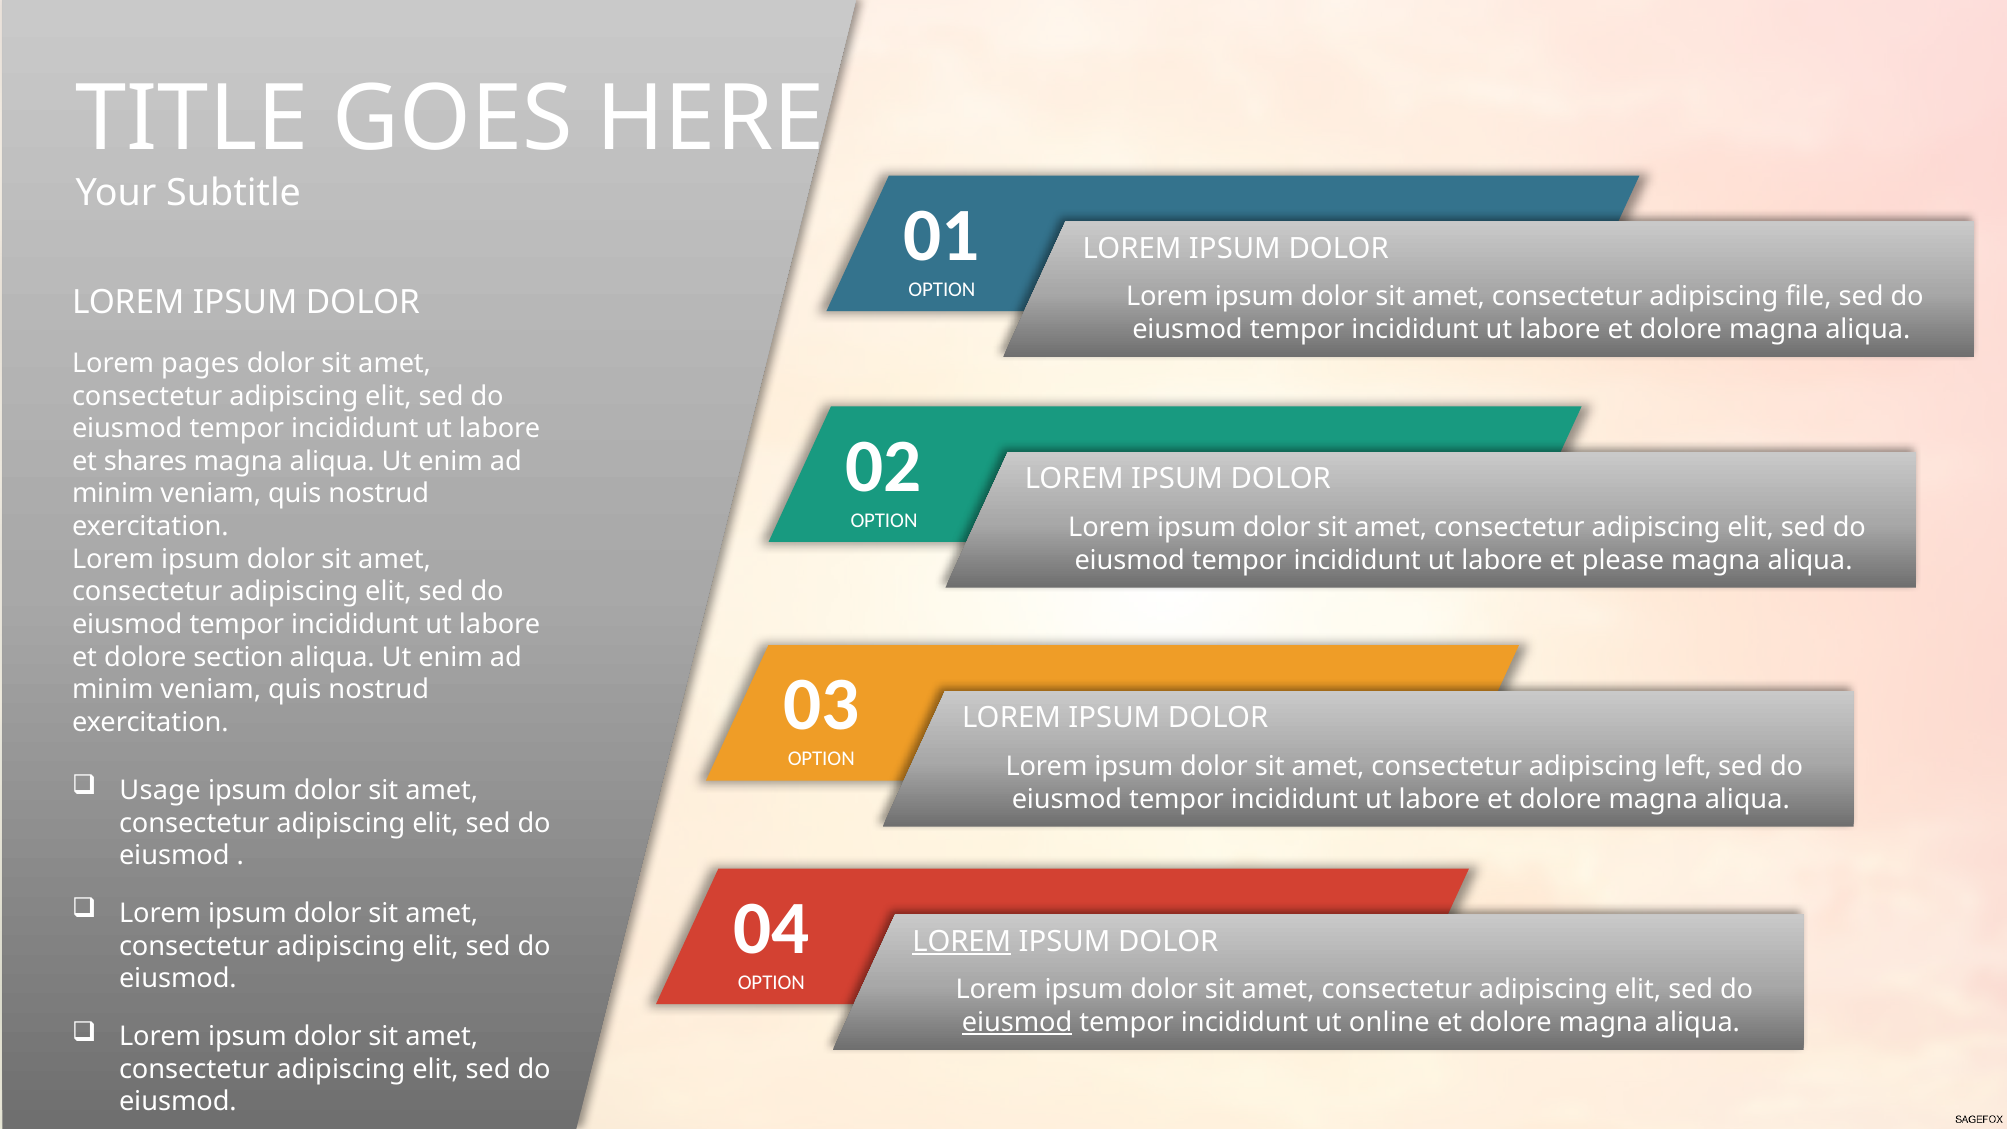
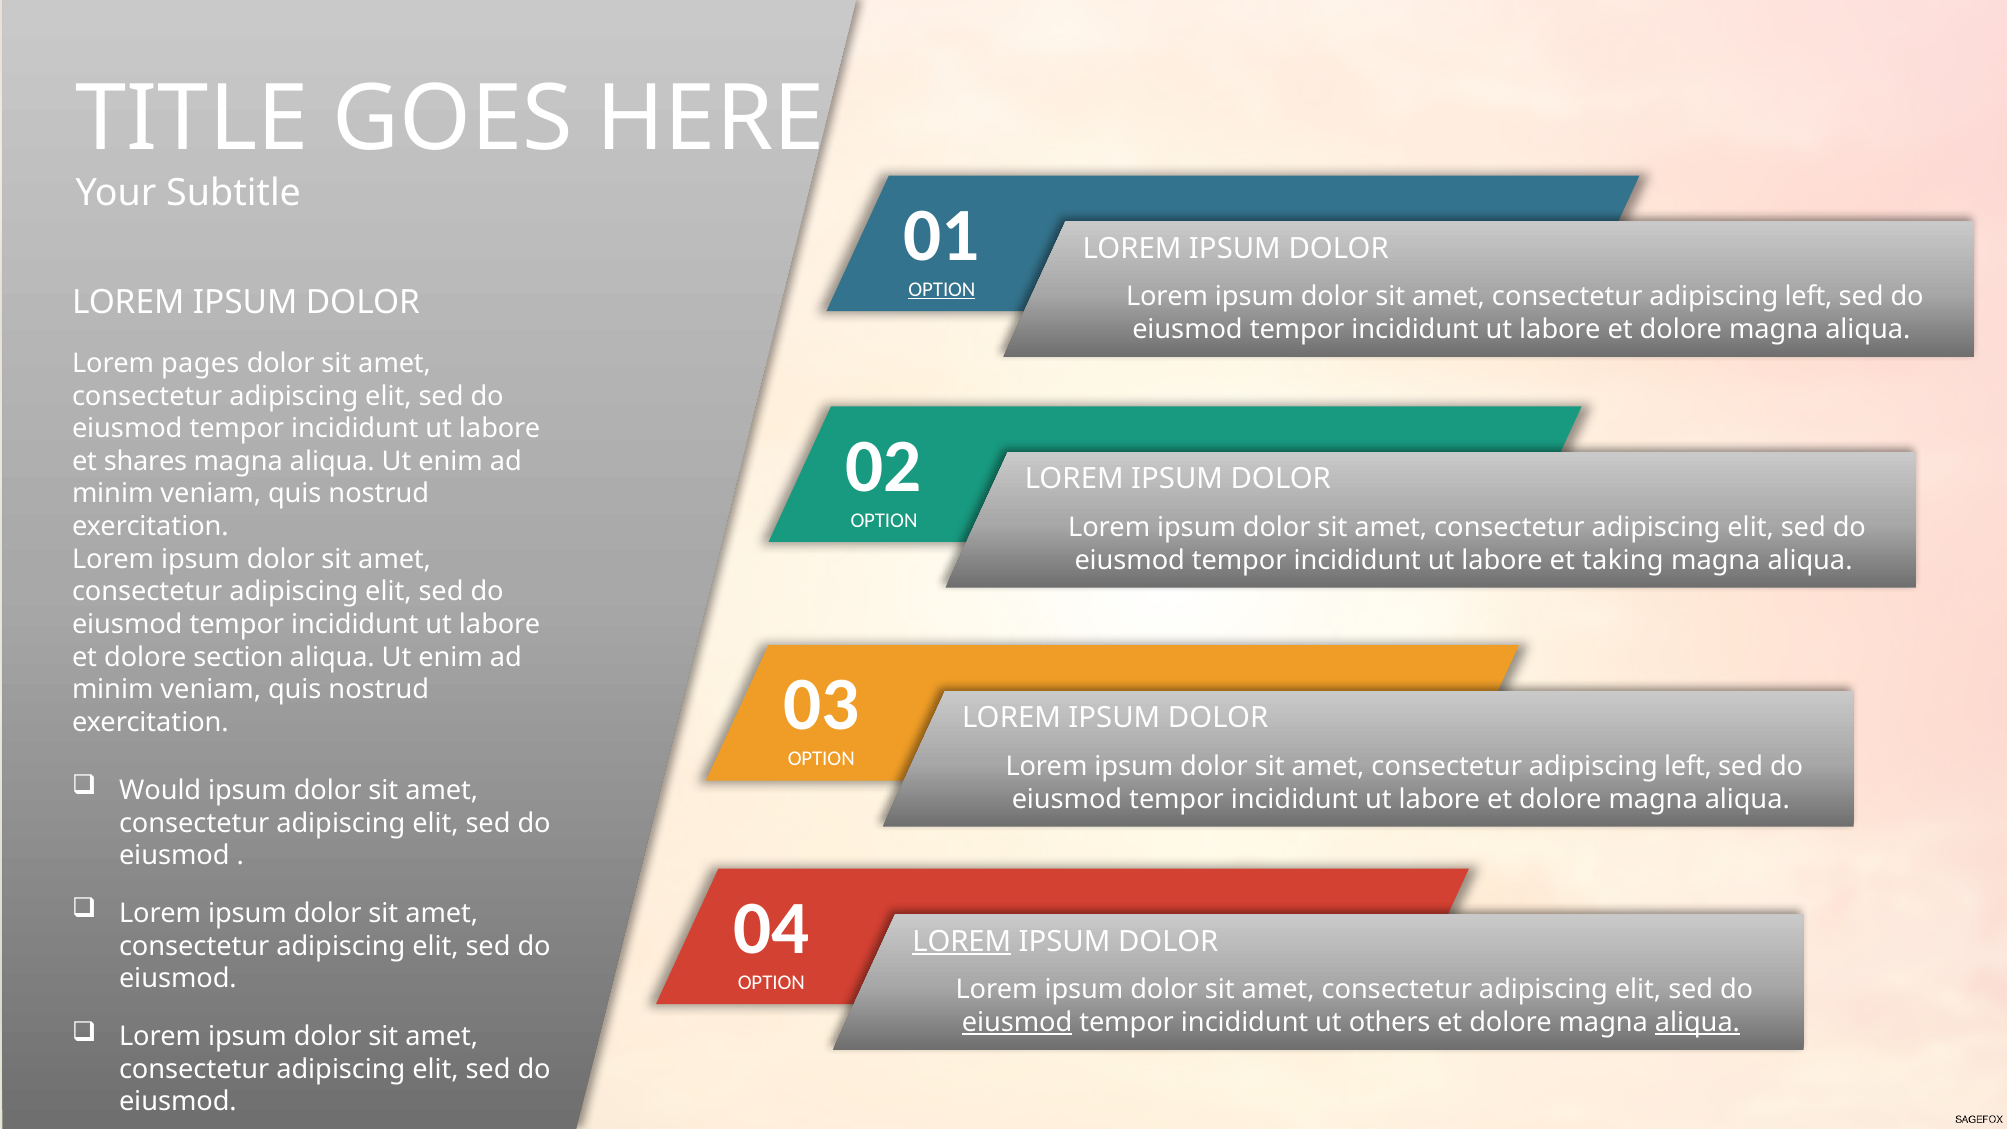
OPTION at (942, 289) underline: none -> present
file at (1808, 297): file -> left
please: please -> taking
Usage: Usage -> Would
online: online -> others
aliqua at (1697, 1022) underline: none -> present
